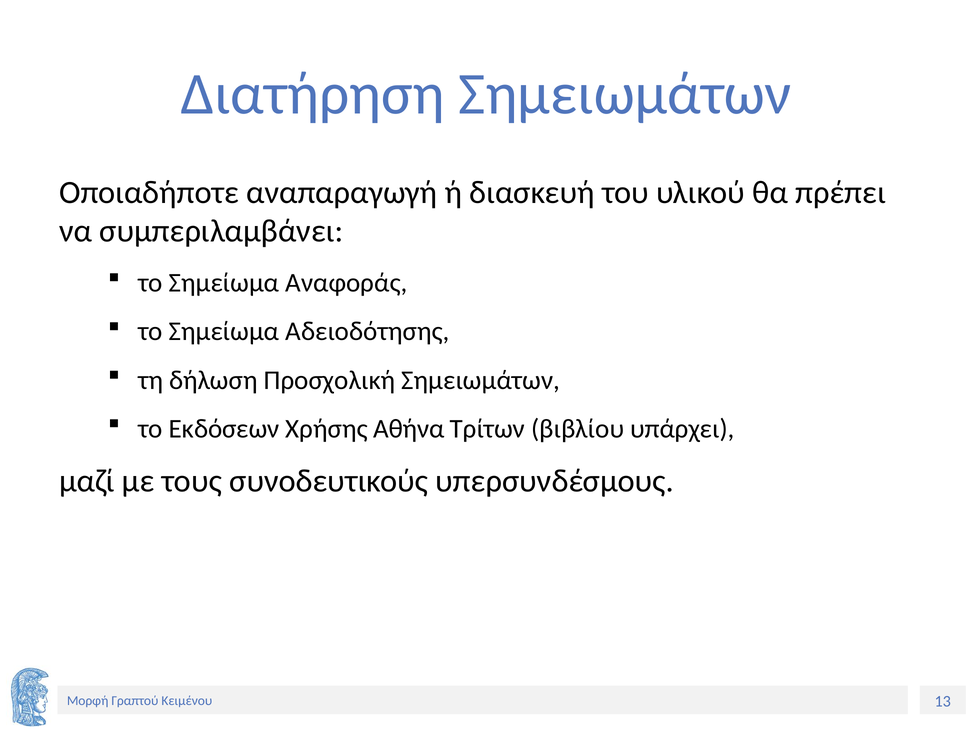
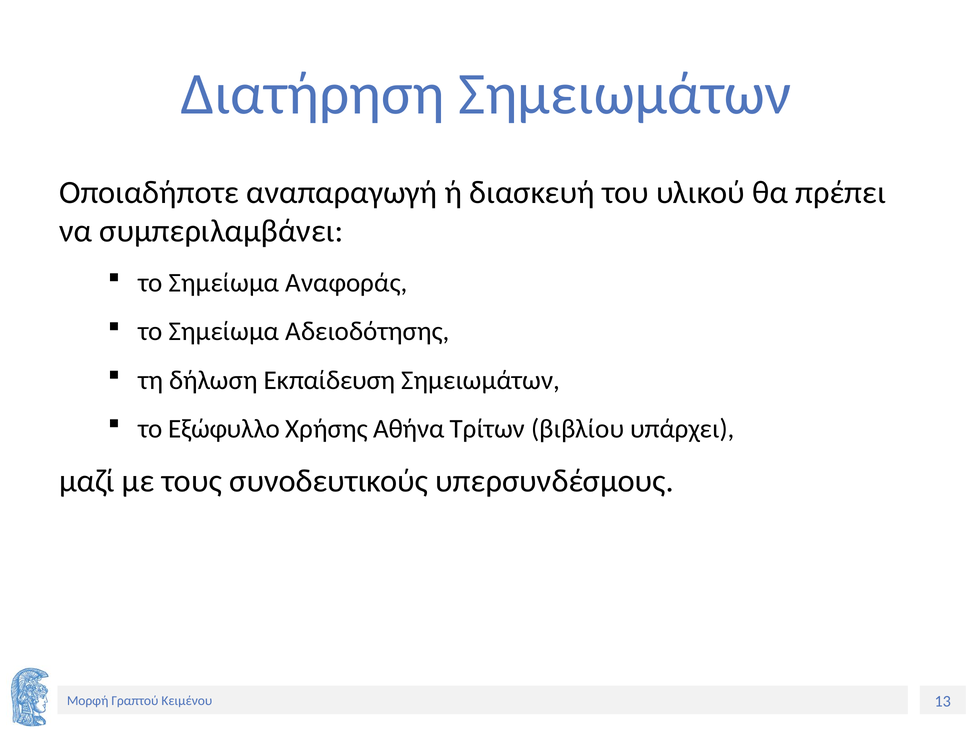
Προσχολική: Προσχολική -> Εκπαίδευση
Εκδόσεων: Εκδόσεων -> Εξώφυλλο
